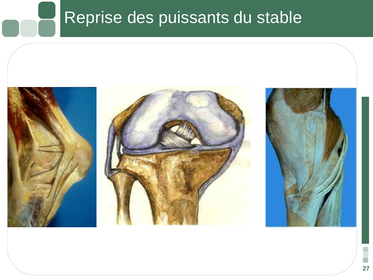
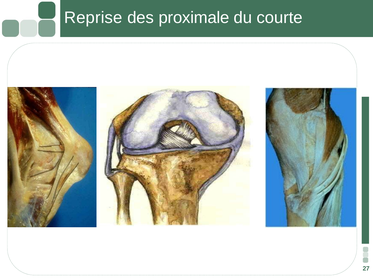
puissants: puissants -> proximale
stable: stable -> courte
